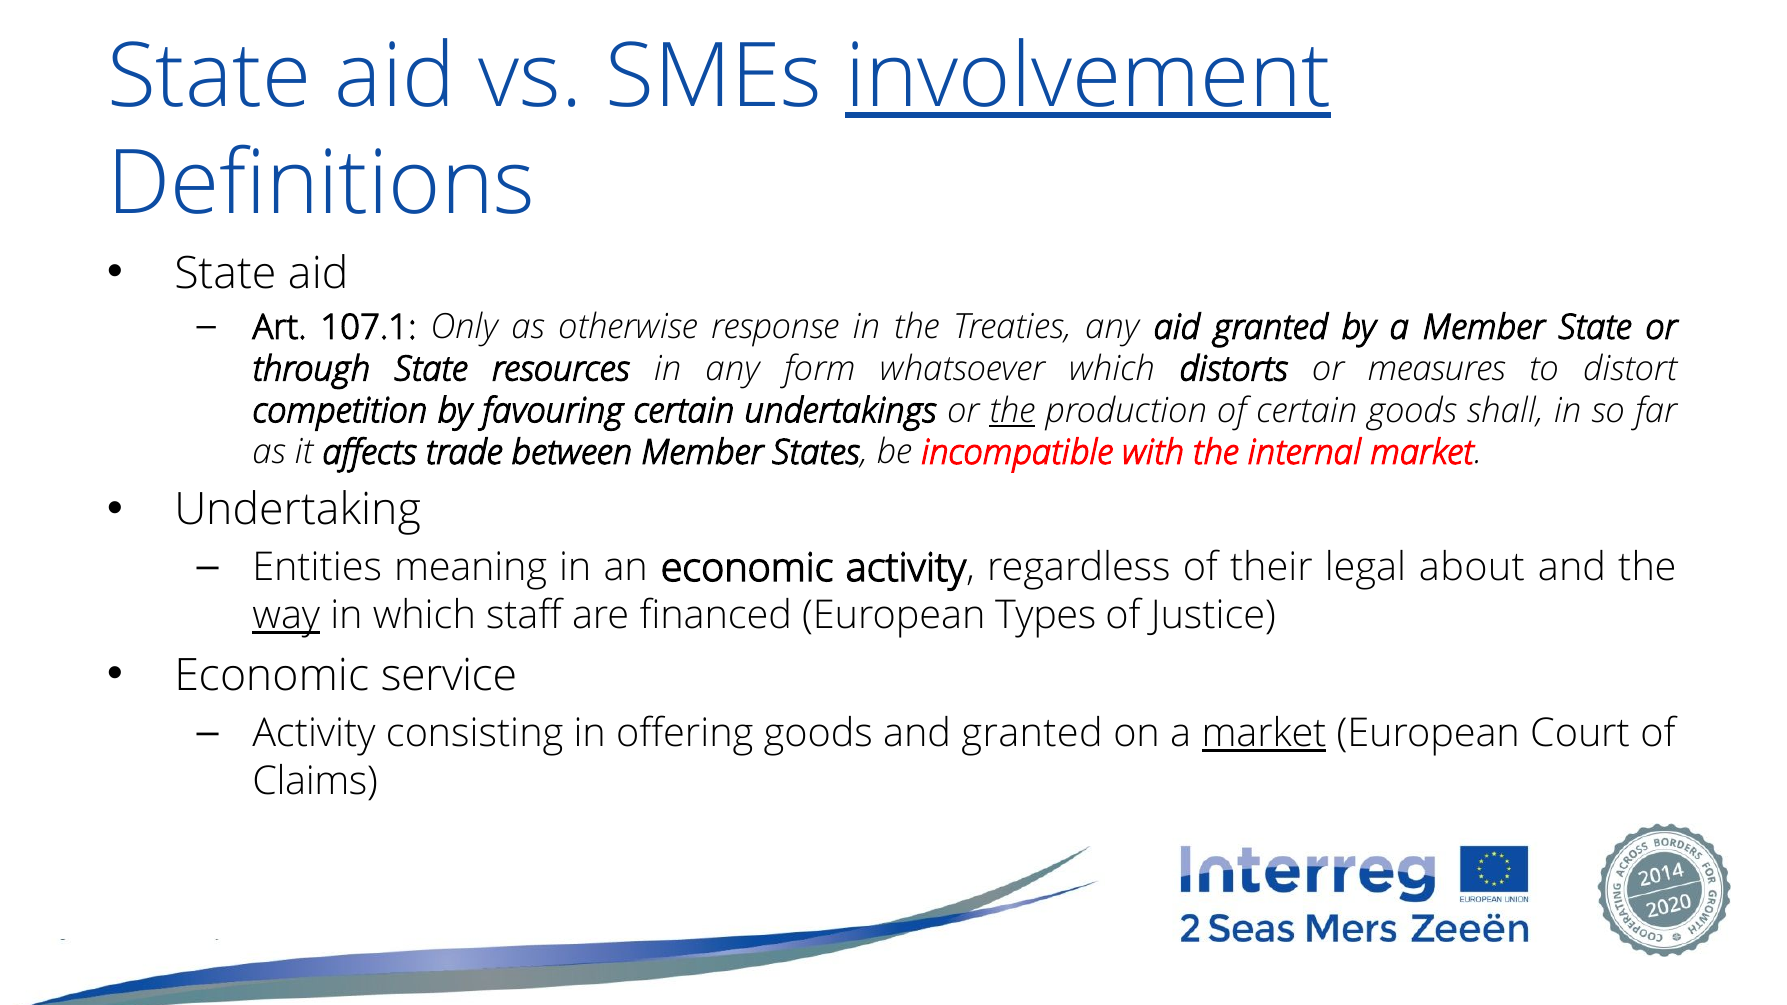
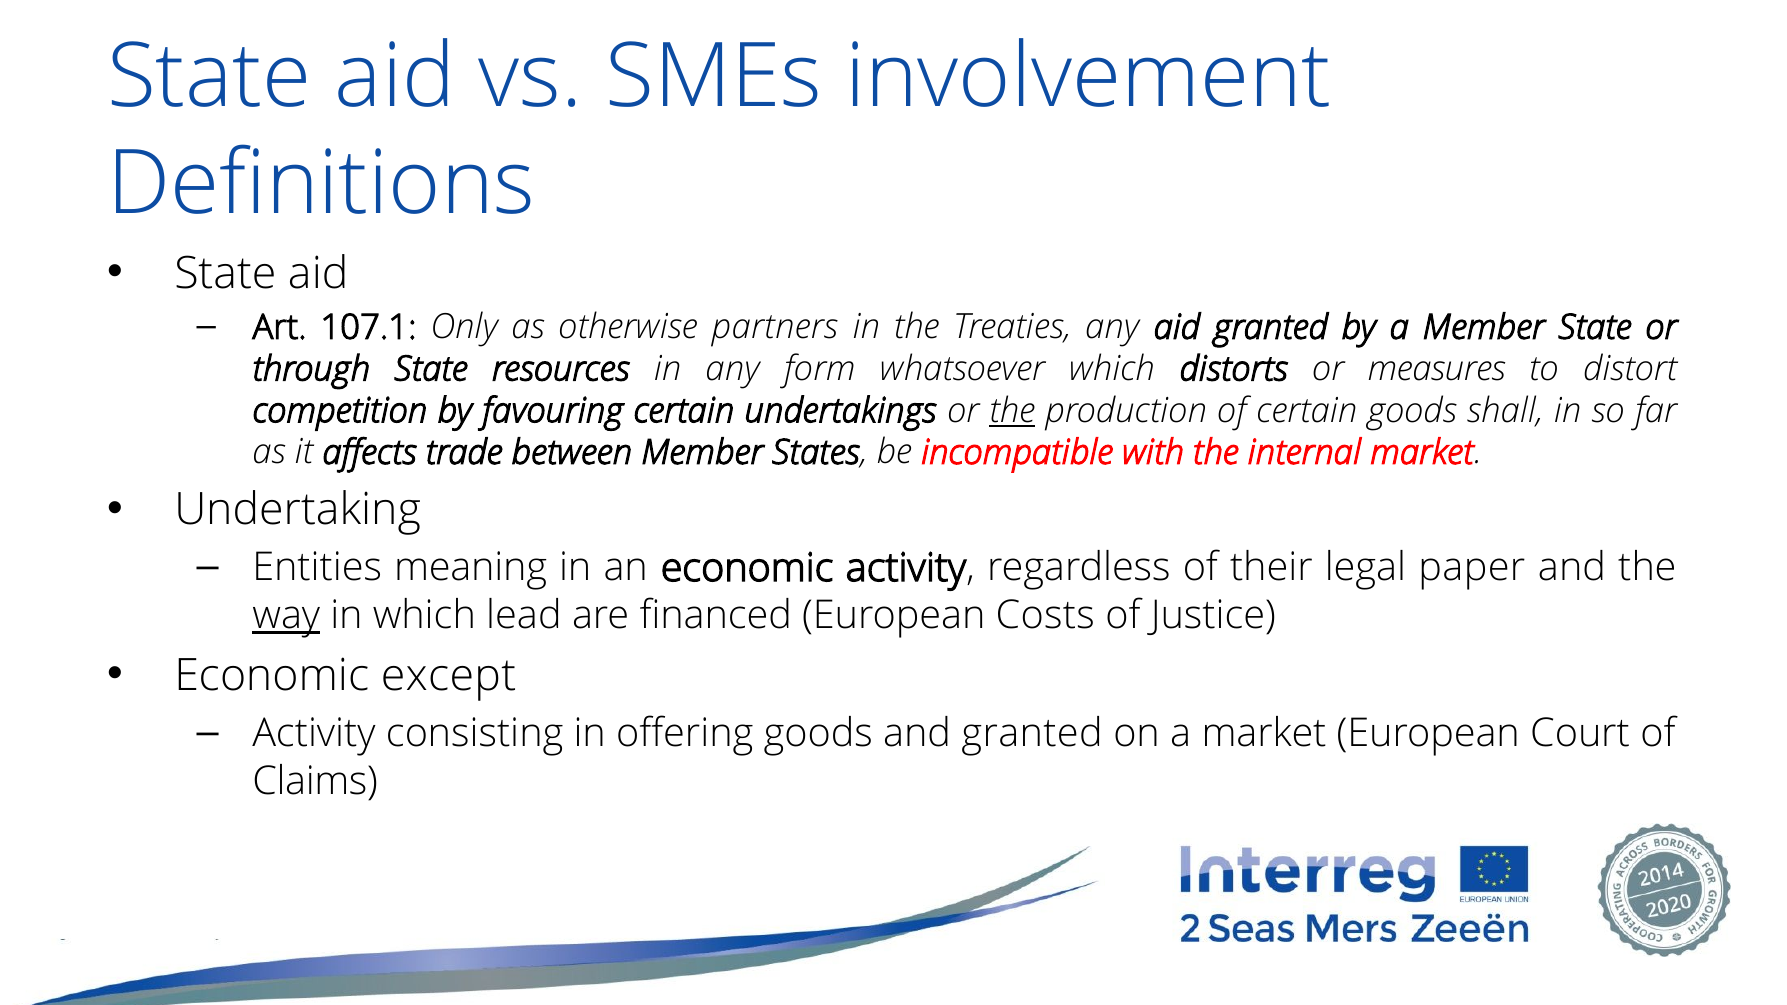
involvement underline: present -> none
response: response -> partners
about: about -> paper
staff: staff -> lead
Types: Types -> Costs
service: service -> except
market at (1264, 734) underline: present -> none
